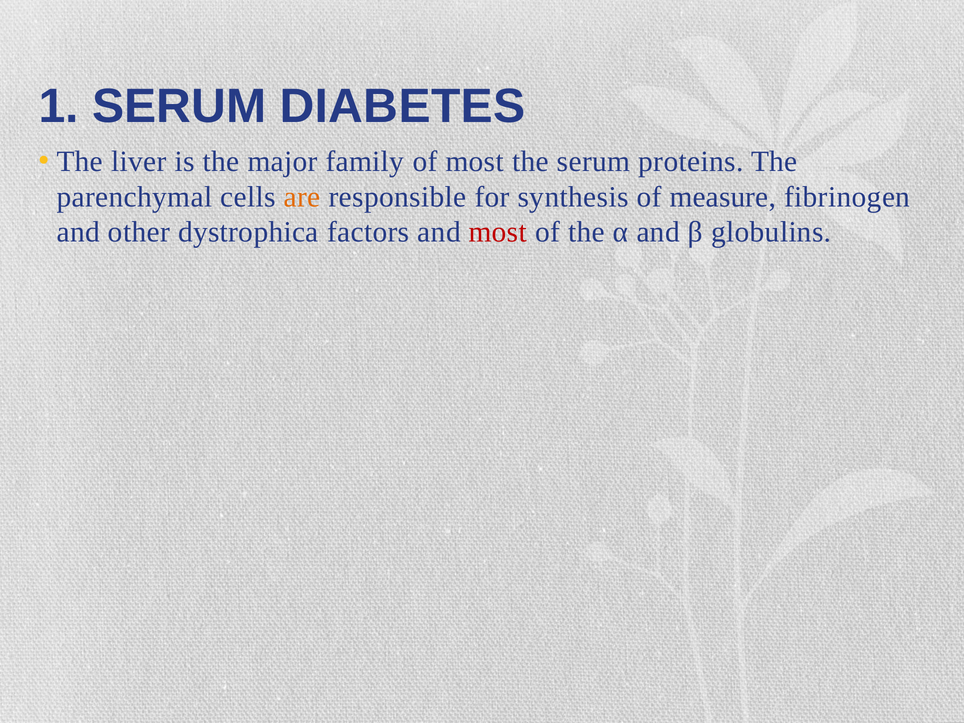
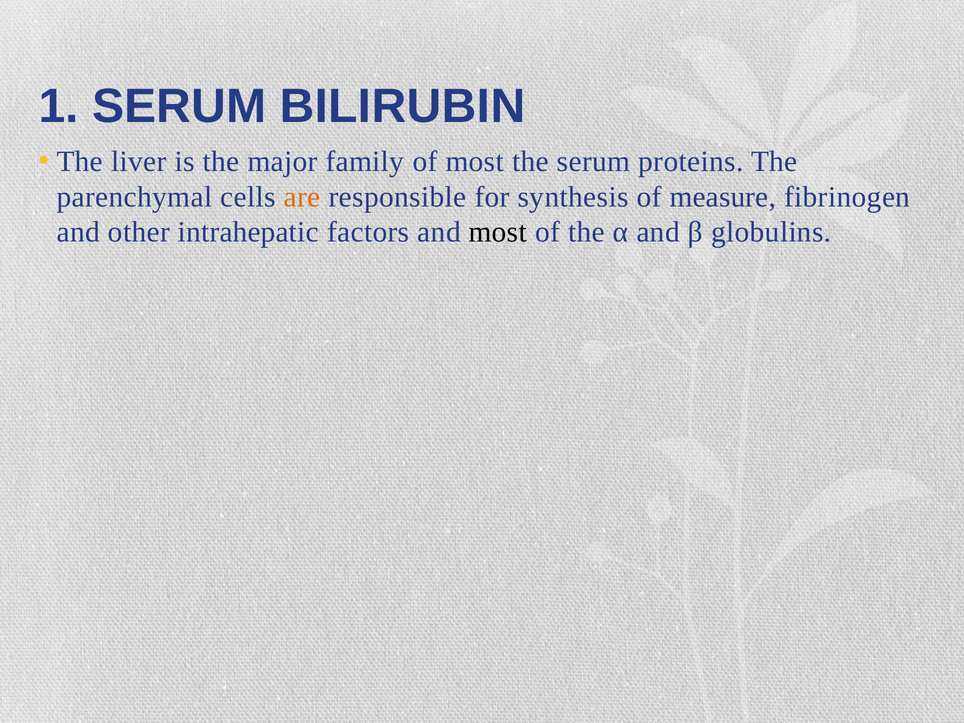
DIABETES: DIABETES -> BILIRUBIN
dystrophica: dystrophica -> intrahepatic
most at (498, 232) colour: red -> black
